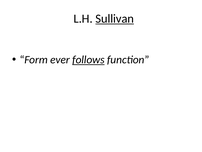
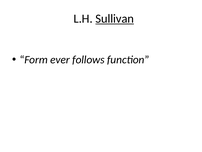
follows underline: present -> none
